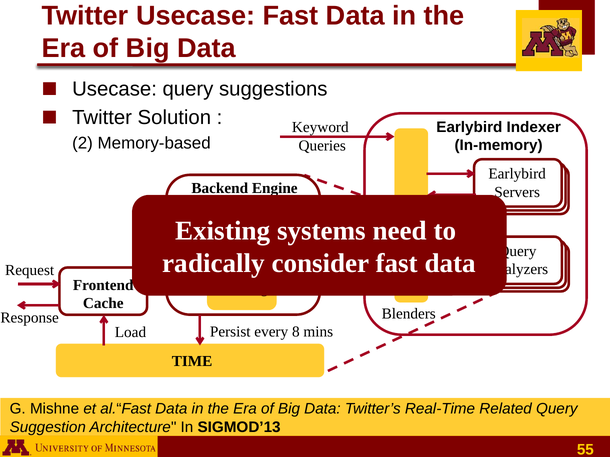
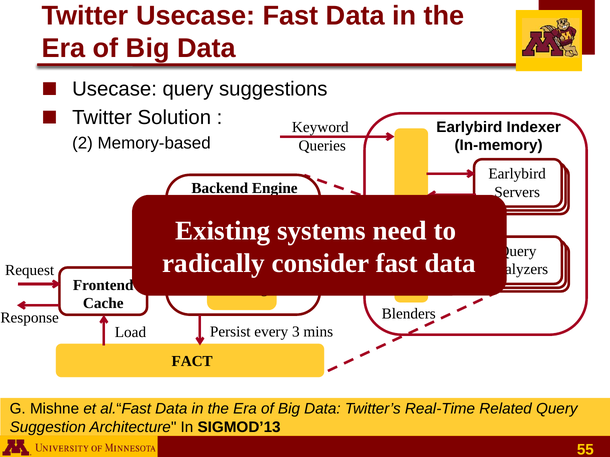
8: 8 -> 3
TIME: TIME -> FACT
